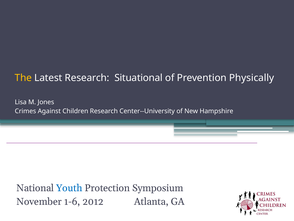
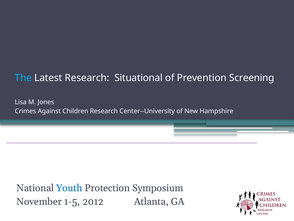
The colour: yellow -> light blue
Physically: Physically -> Screening
1-6: 1-6 -> 1-5
